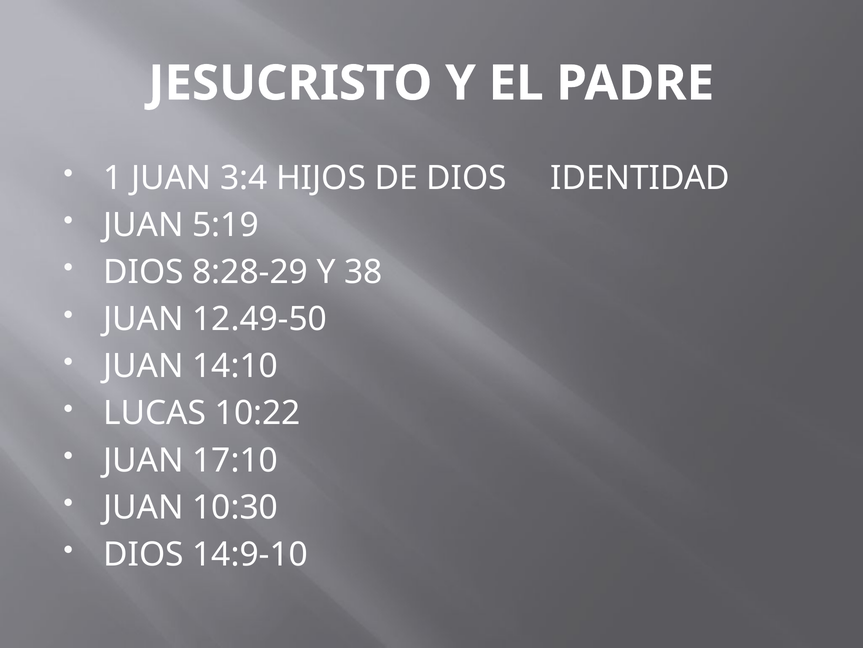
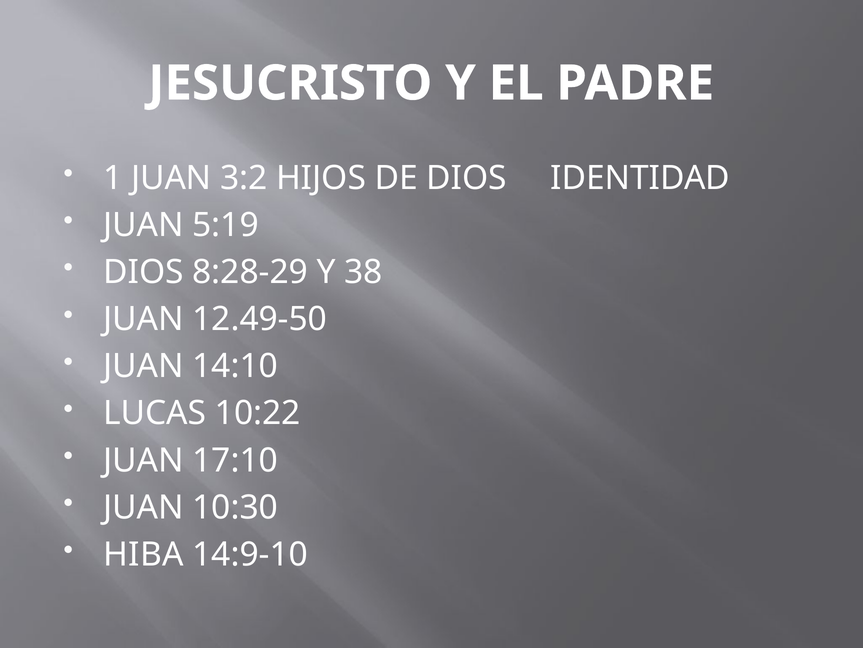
3:4: 3:4 -> 3:2
DIOS at (144, 554): DIOS -> HIBA
